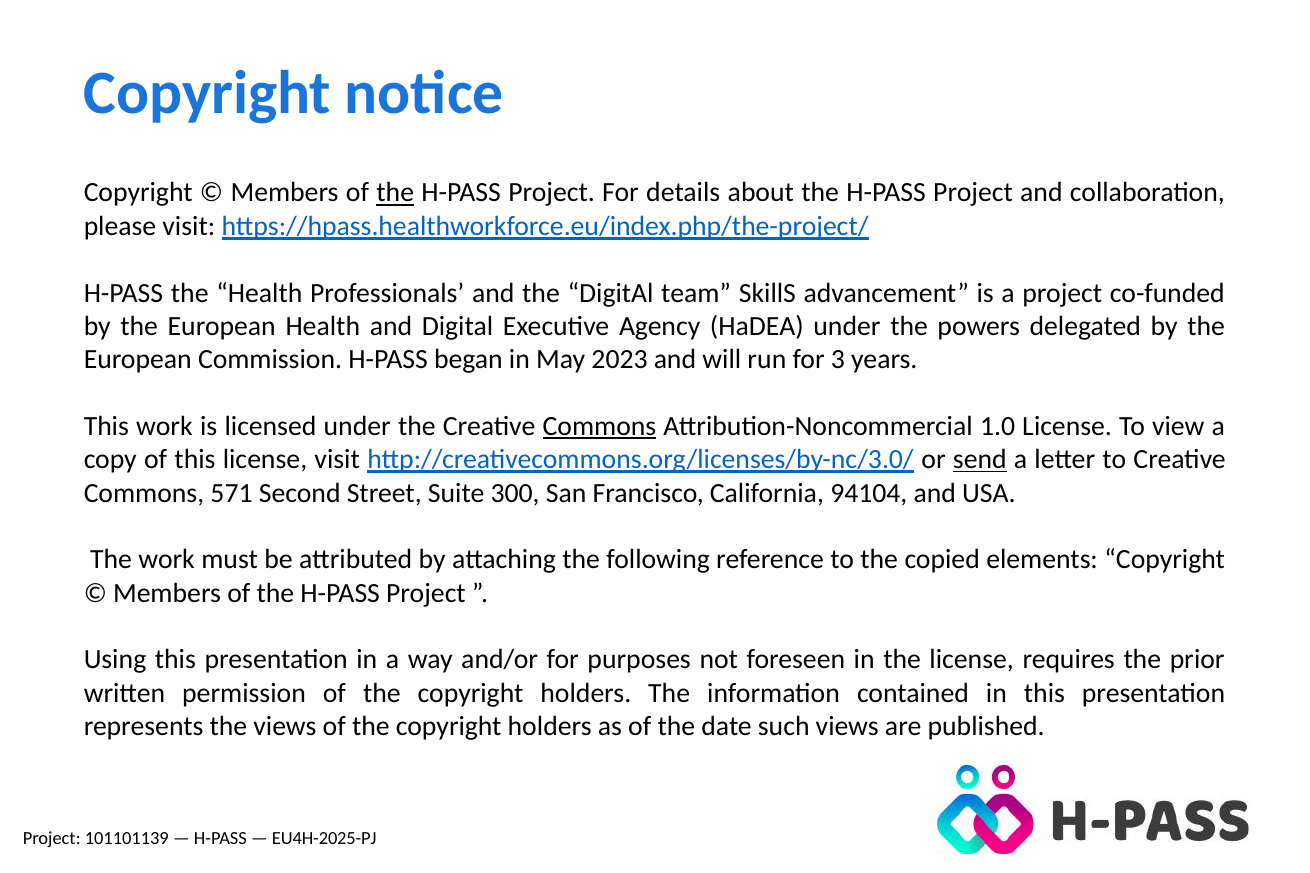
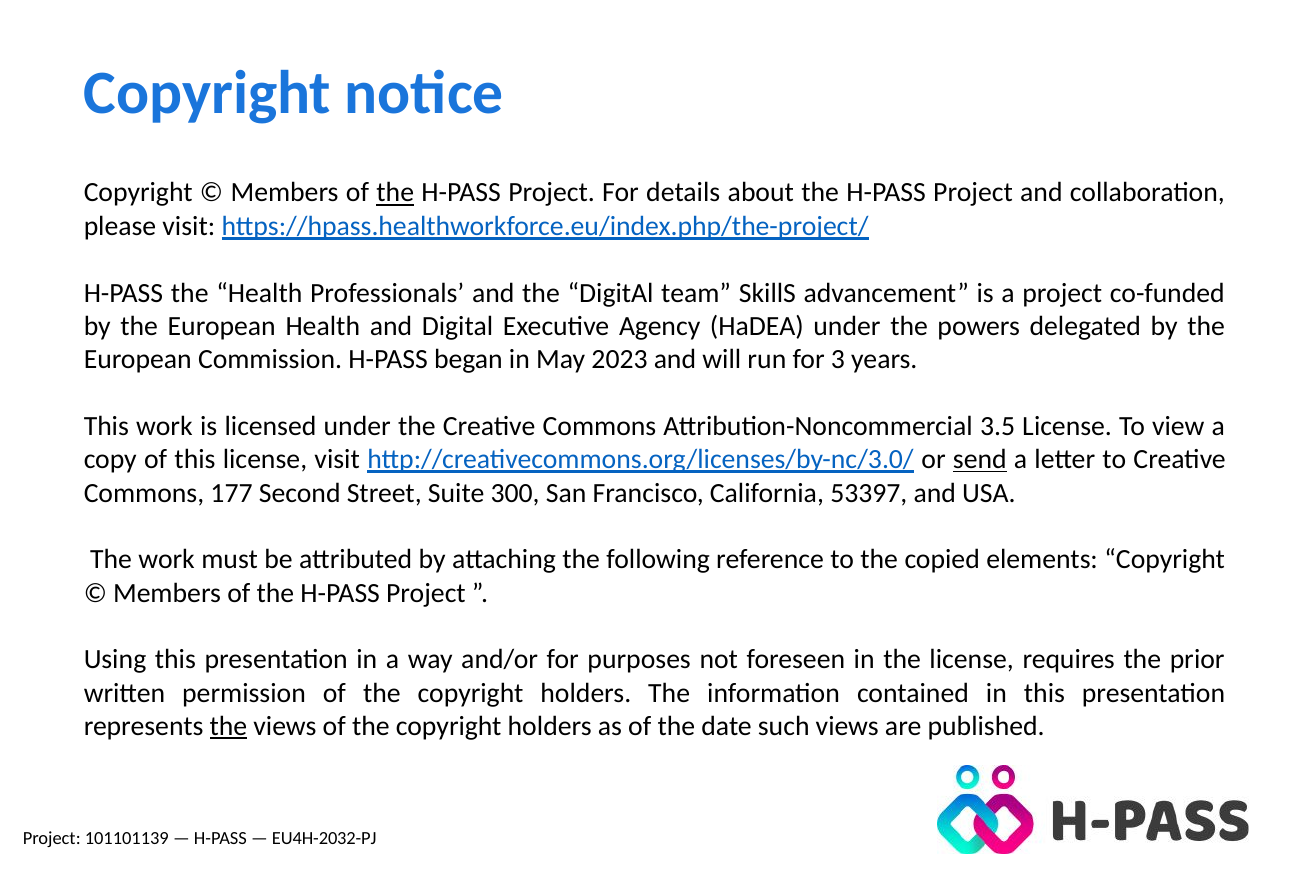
Commons at (599, 426) underline: present -> none
1.0: 1.0 -> 3.5
571: 571 -> 177
94104: 94104 -> 53397
the at (228, 726) underline: none -> present
EU4H-2025-PJ: EU4H-2025-PJ -> EU4H-2032-PJ
